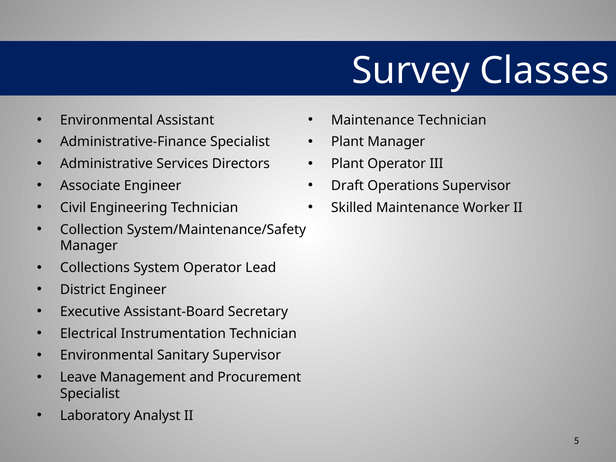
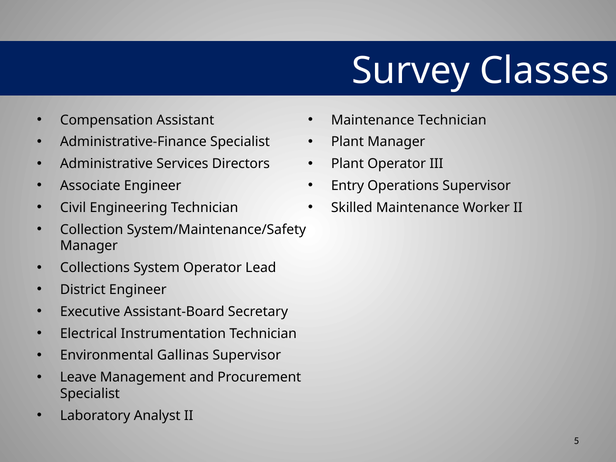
Environmental at (107, 120): Environmental -> Compensation
Draft: Draft -> Entry
Sanitary: Sanitary -> Gallinas
